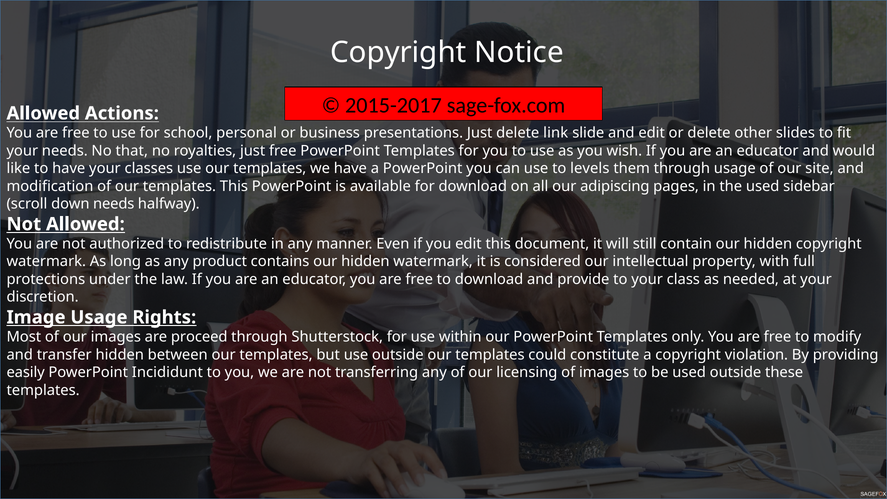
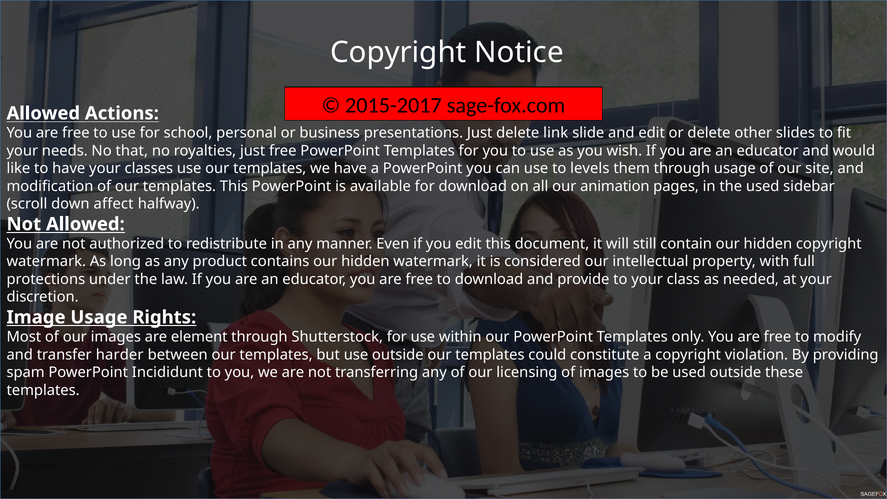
adipiscing: adipiscing -> animation
down needs: needs -> affect
proceed: proceed -> element
transfer hidden: hidden -> harder
easily: easily -> spam
